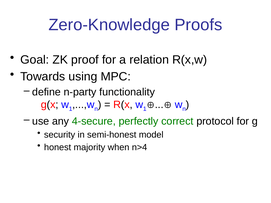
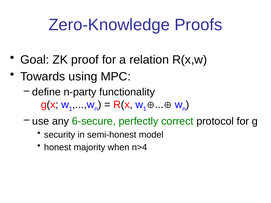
4-secure: 4-secure -> 6-secure
